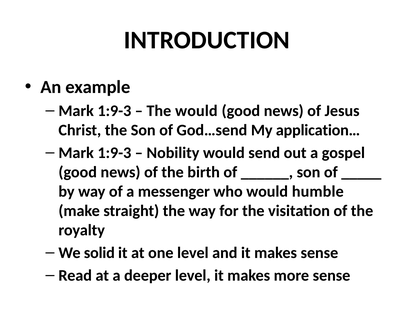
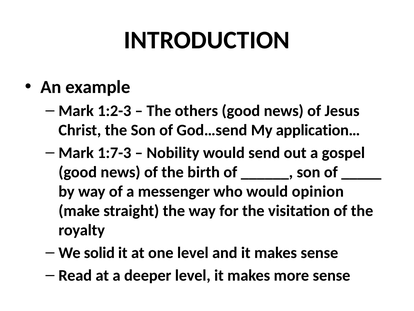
1:9-3 at (114, 111): 1:9-3 -> 1:2-3
The would: would -> others
1:9-3 at (114, 153): 1:9-3 -> 1:7-3
humble: humble -> opinion
